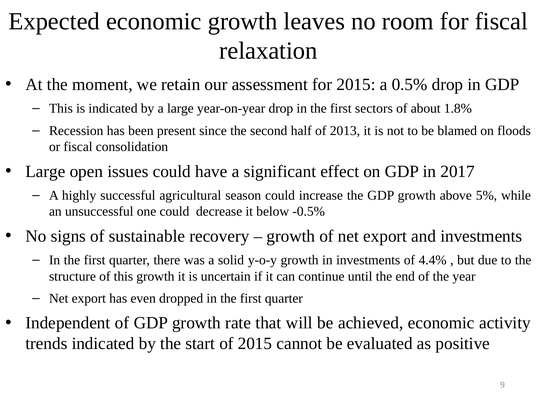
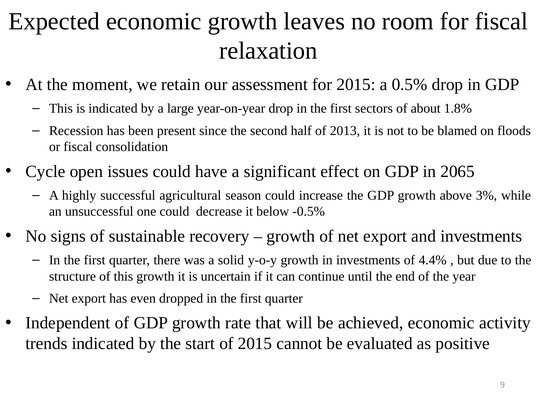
Large at (45, 171): Large -> Cycle
2017: 2017 -> 2065
5%: 5% -> 3%
